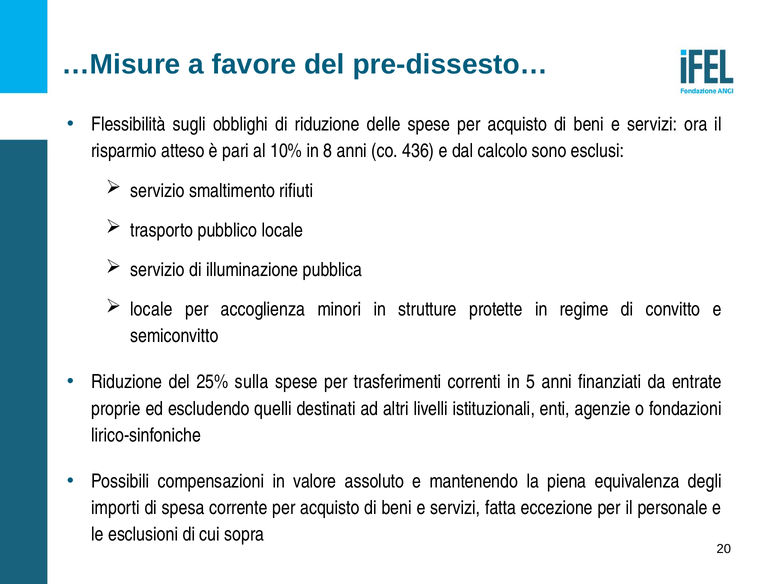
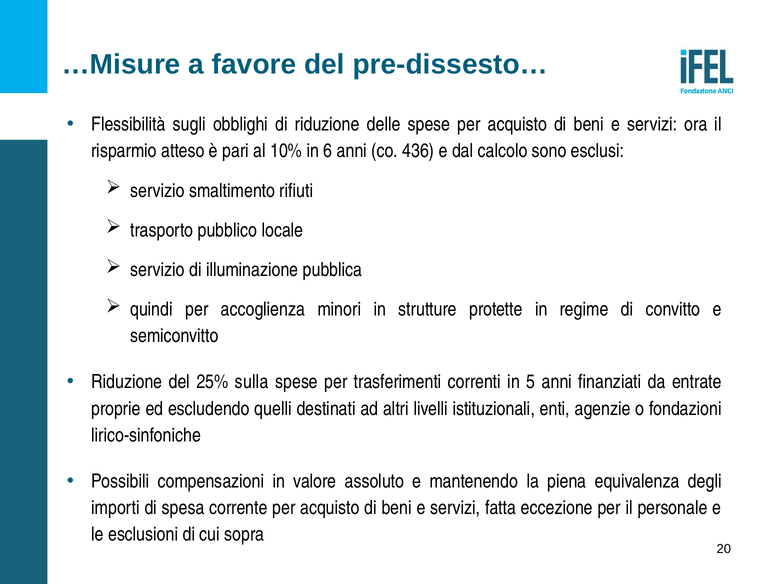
8: 8 -> 6
locale at (151, 309): locale -> quindi
